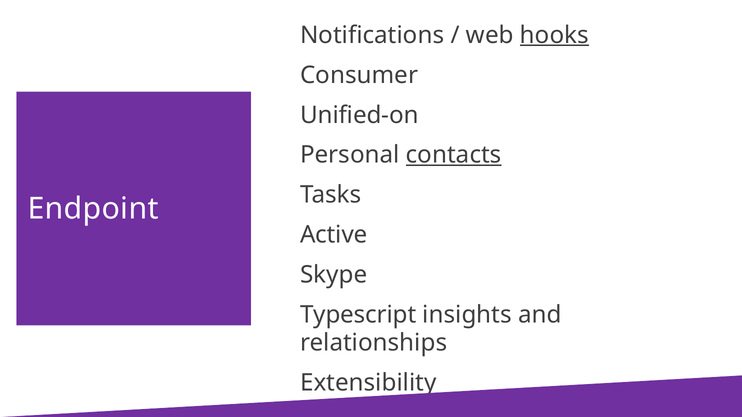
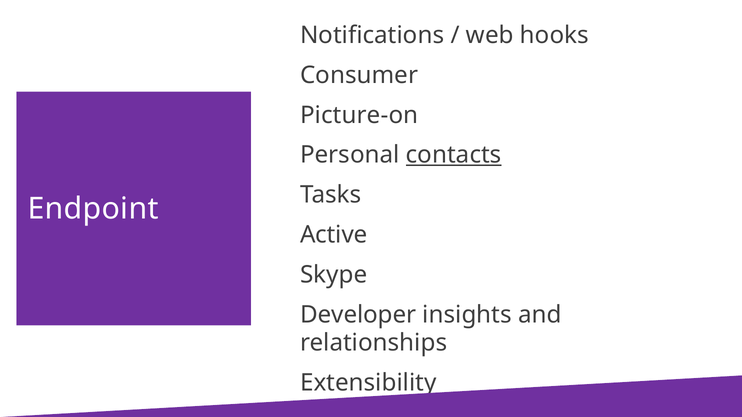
hooks underline: present -> none
Unified-on: Unified-on -> Picture-on
Typescript: Typescript -> Developer
